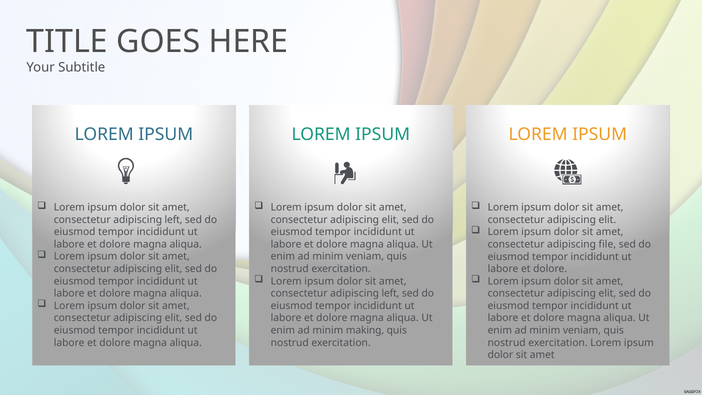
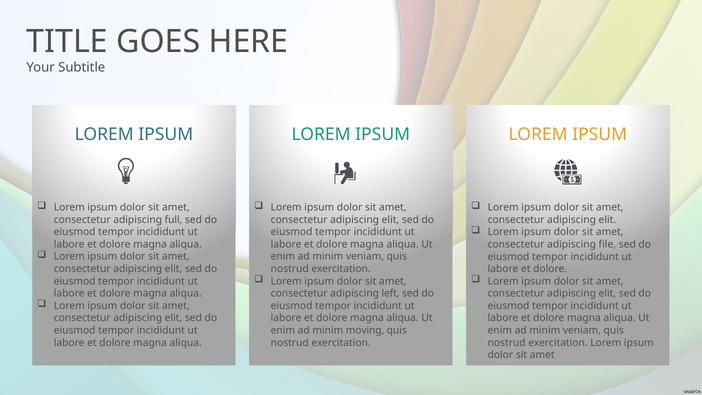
left at (174, 220): left -> full
making: making -> moving
